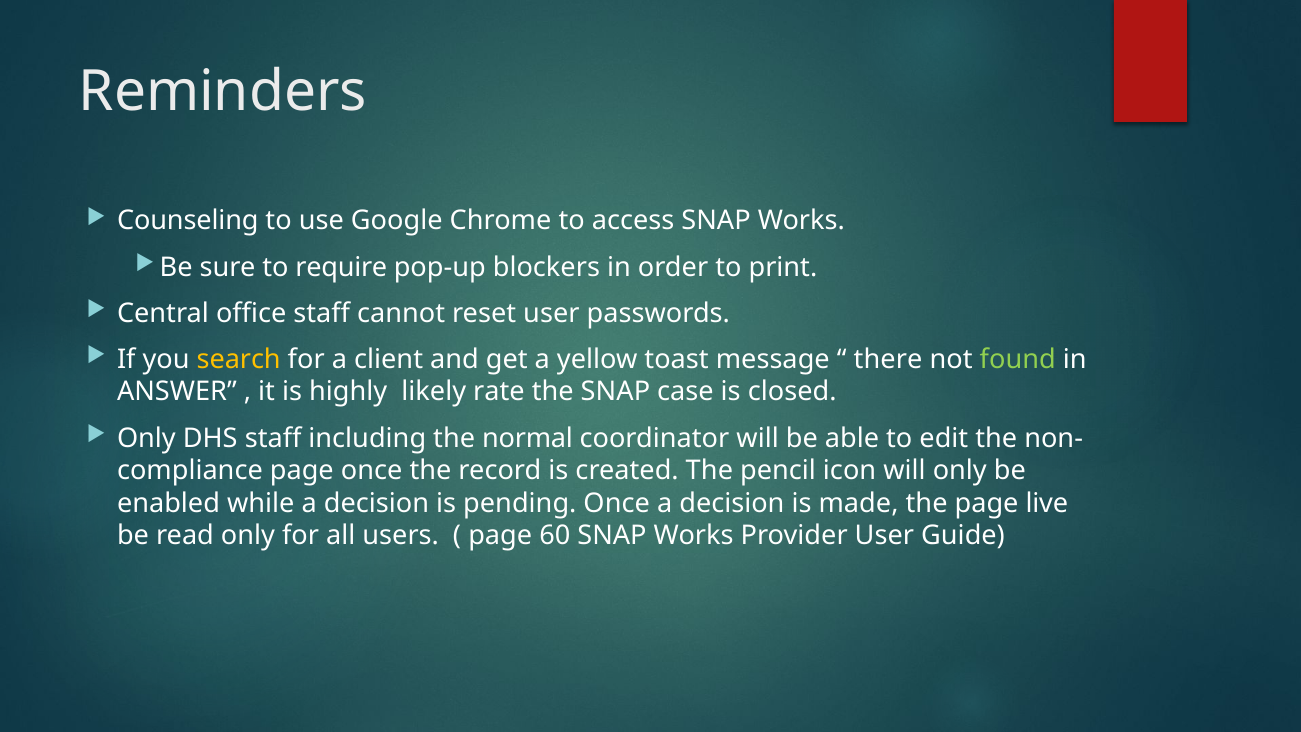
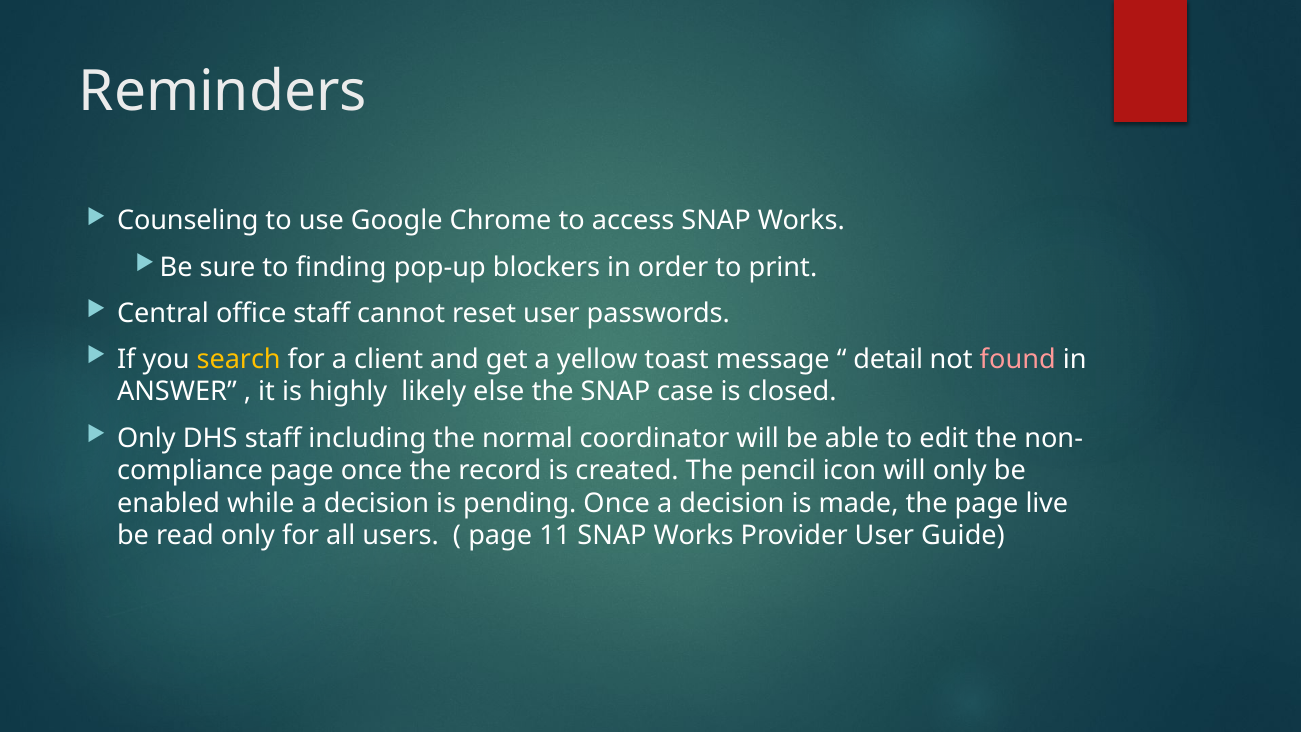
require: require -> finding
there: there -> detail
found colour: light green -> pink
rate: rate -> else
60: 60 -> 11
